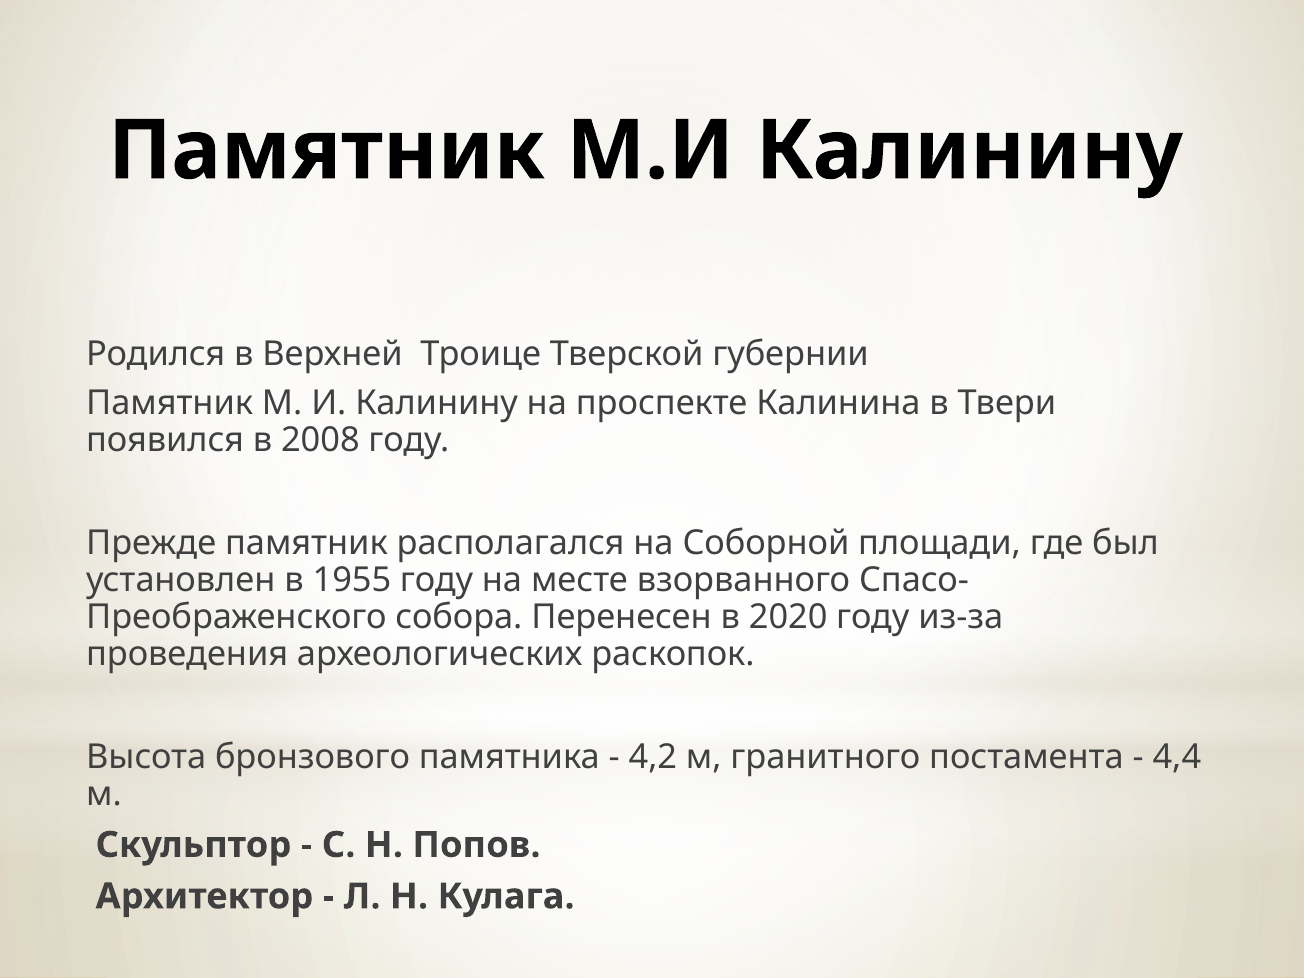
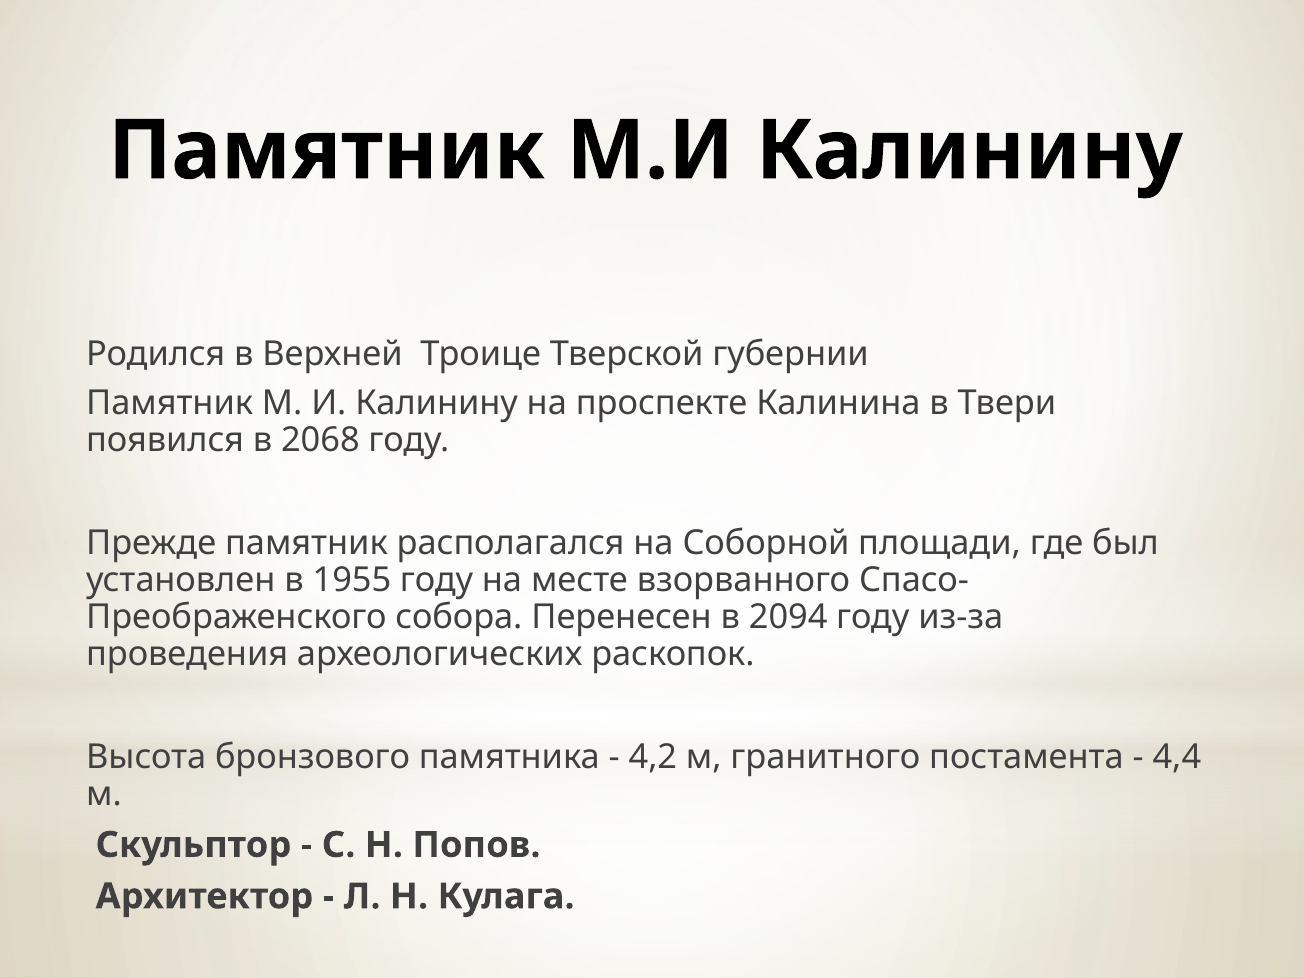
2008: 2008 -> 2068
2020: 2020 -> 2094
